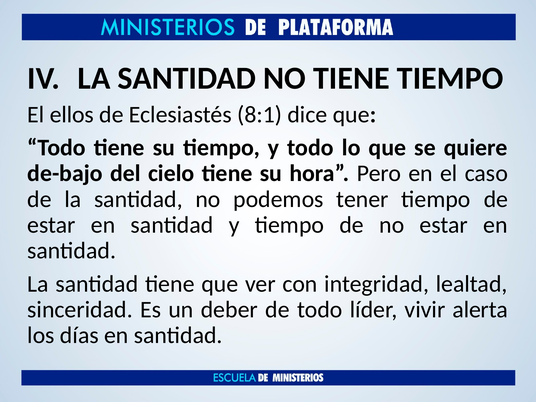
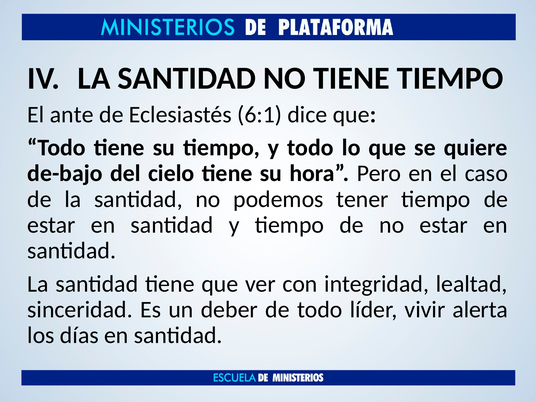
ellos: ellos -> ante
8:1: 8:1 -> 6:1
